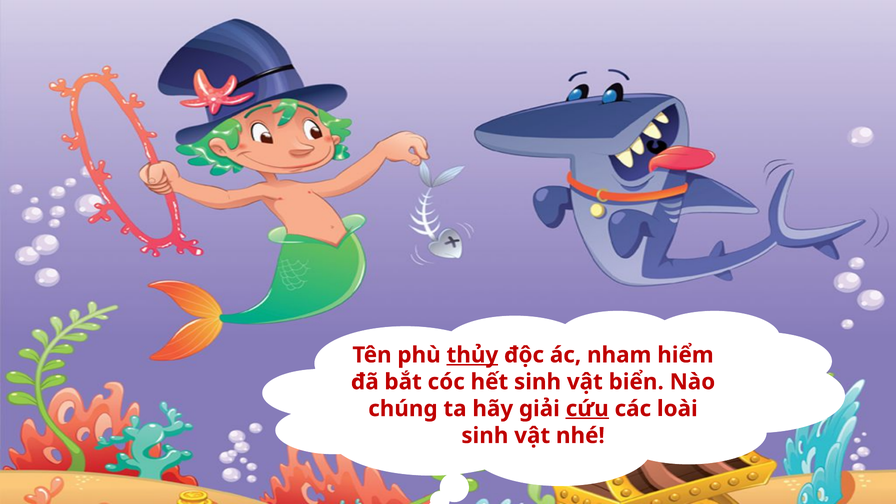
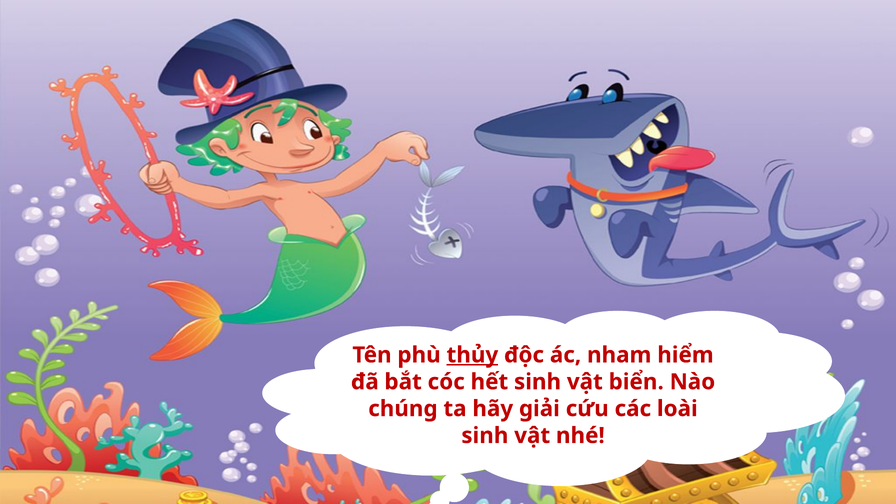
cứu underline: present -> none
